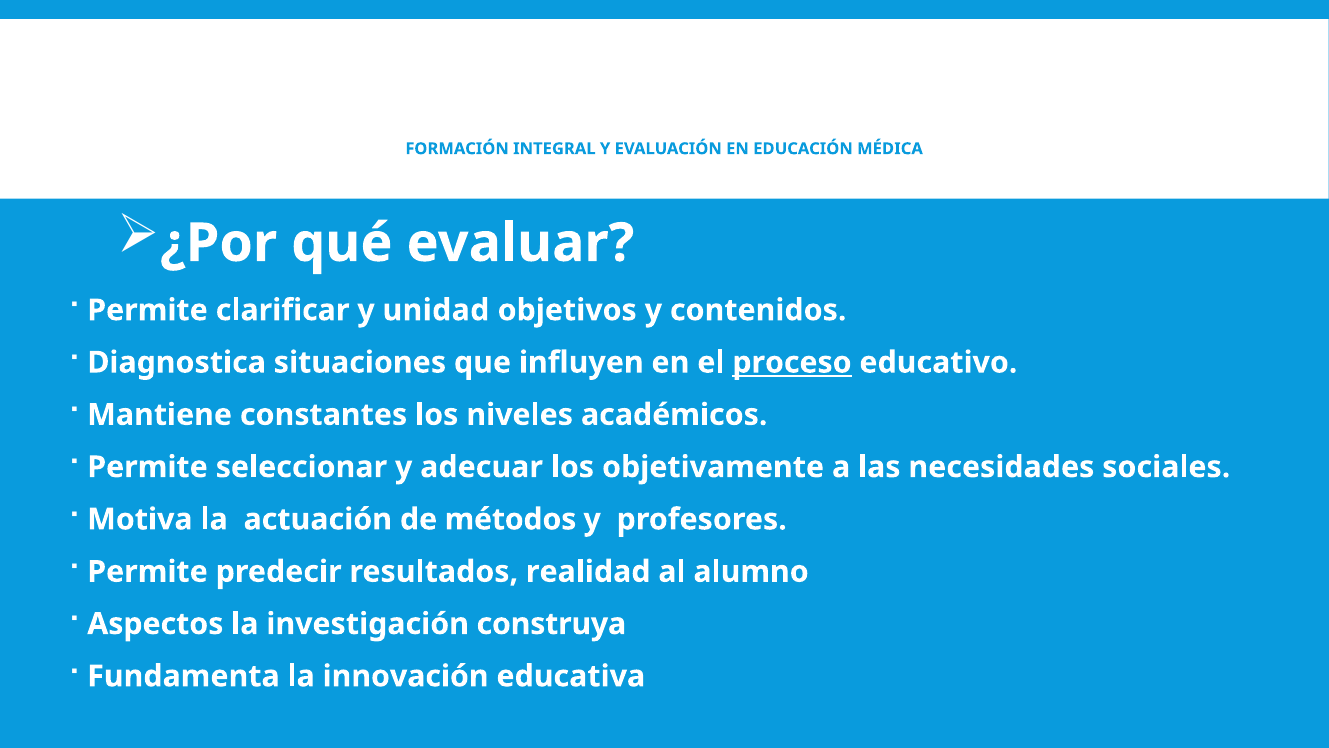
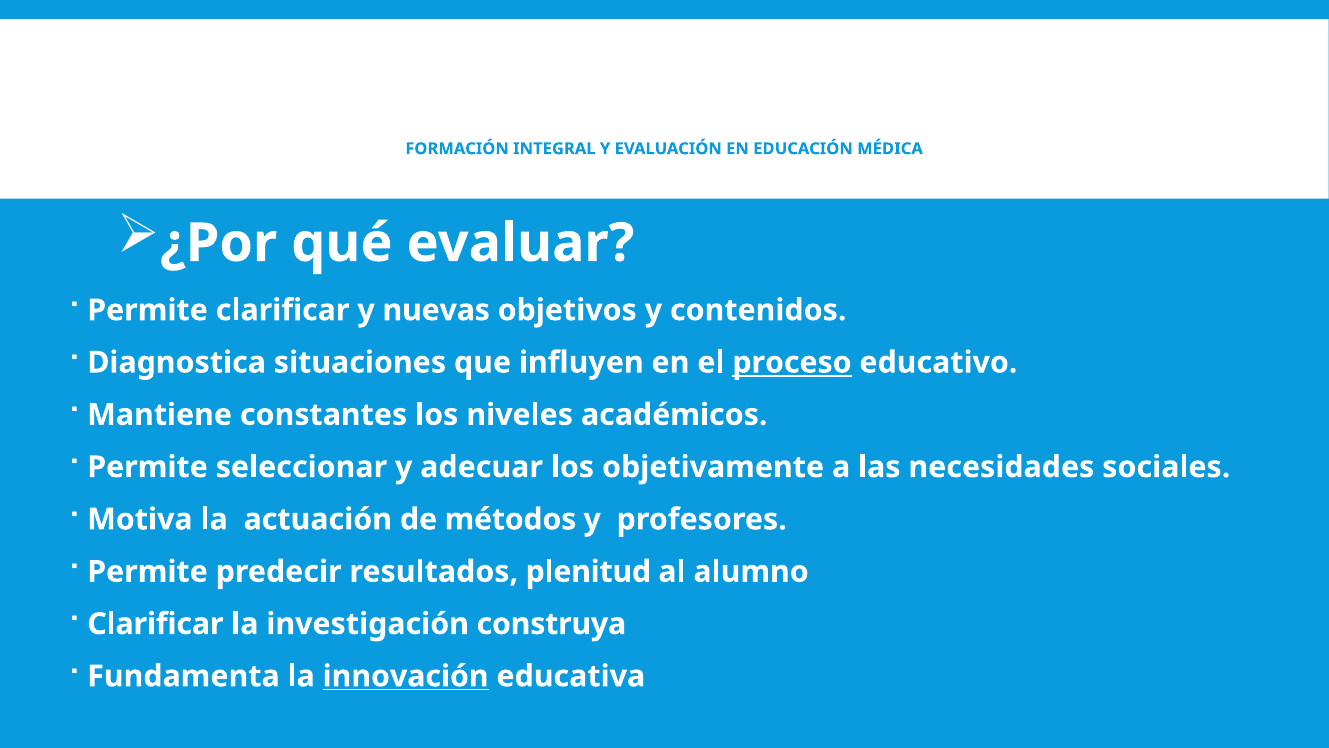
unidad: unidad -> nuevas
realidad: realidad -> plenitud
Aspectos at (155, 624): Aspectos -> Clarificar
innovación underline: none -> present
